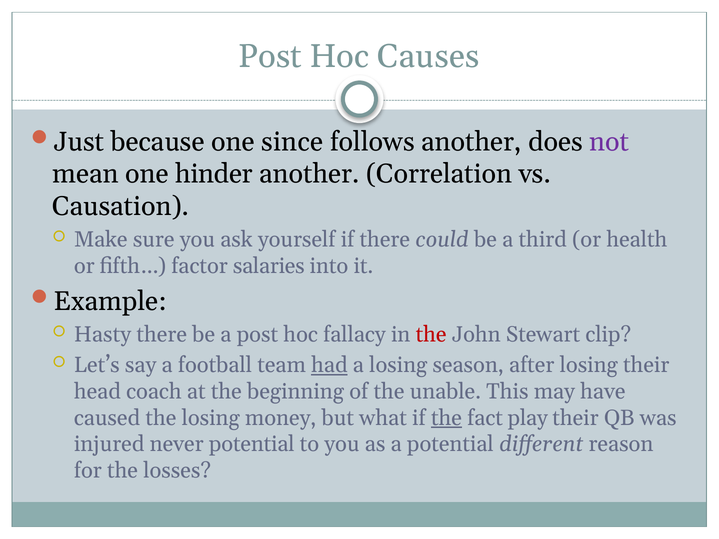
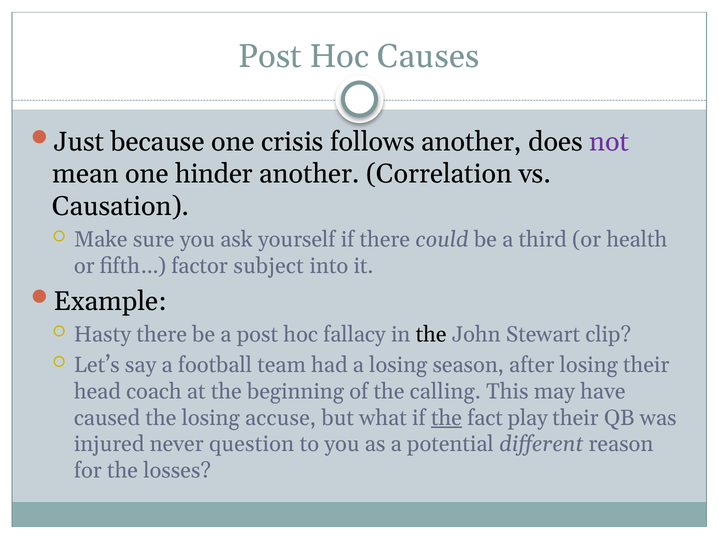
since: since -> crisis
salaries: salaries -> subject
the at (431, 335) colour: red -> black
had underline: present -> none
unable: unable -> calling
money: money -> accuse
never potential: potential -> question
